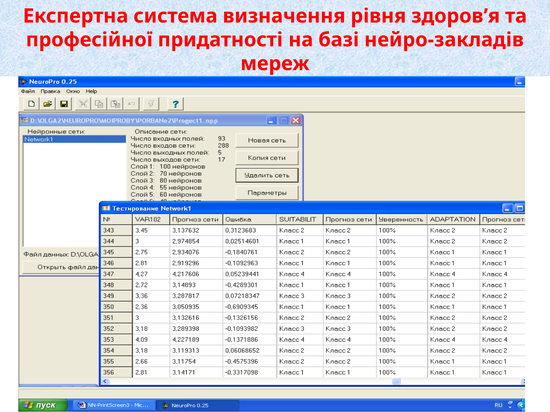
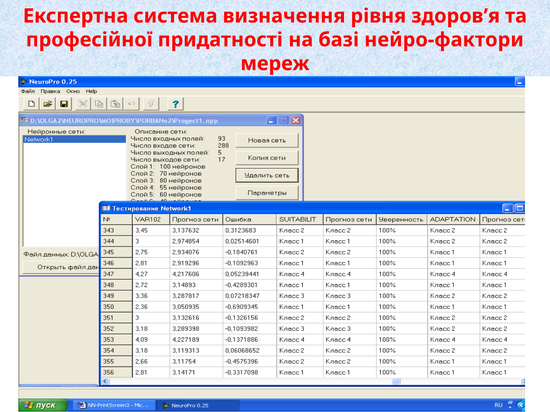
нейро-закладів: нейро-закладів -> нейро-фактори
